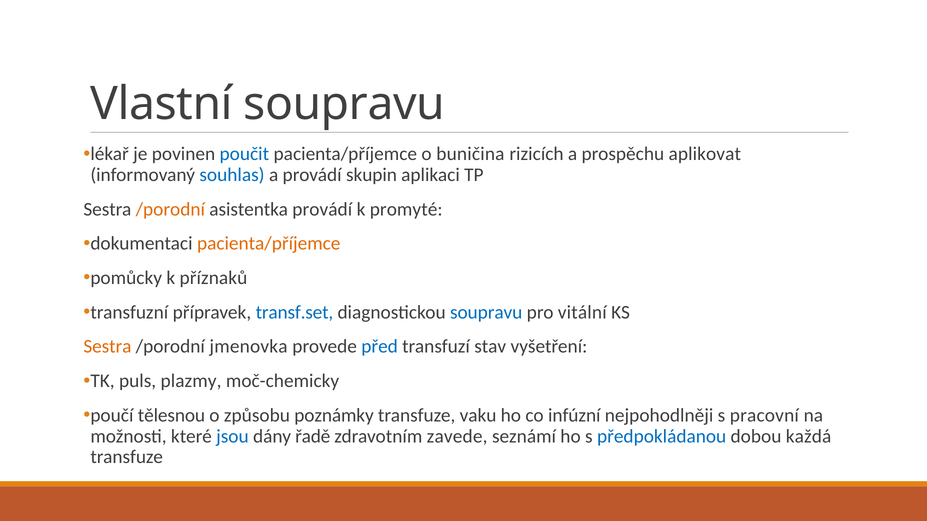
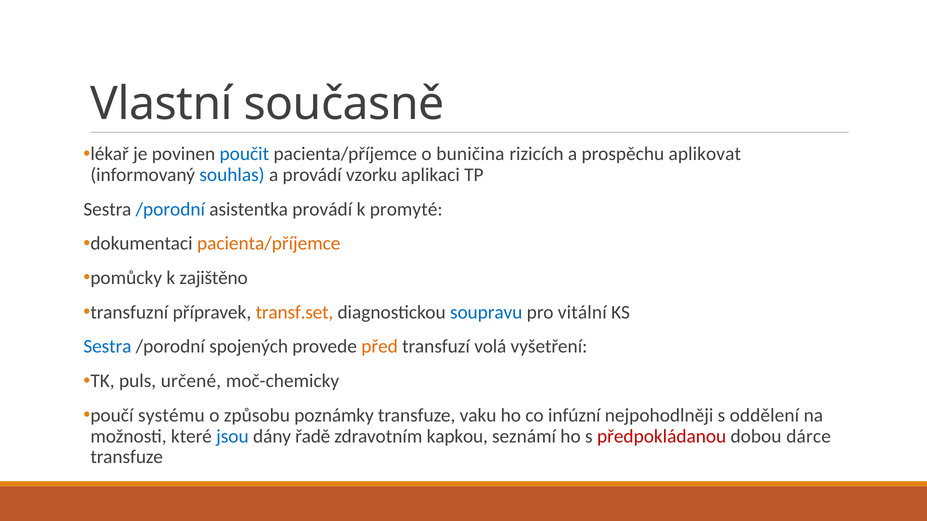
Vlastní soupravu: soupravu -> současně
skupin: skupin -> vzorku
/porodní at (170, 209) colour: orange -> blue
příznaků: příznaků -> zajištěno
transf.set colour: blue -> orange
Sestra at (107, 347) colour: orange -> blue
jmenovka: jmenovka -> spojených
před colour: blue -> orange
stav: stav -> volá
plazmy: plazmy -> určené
tělesnou: tělesnou -> systému
pracovní: pracovní -> oddělení
zavede: zavede -> kapkou
předpokládanou colour: blue -> red
každá: každá -> dárce
